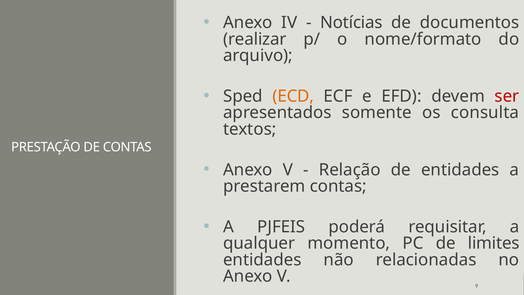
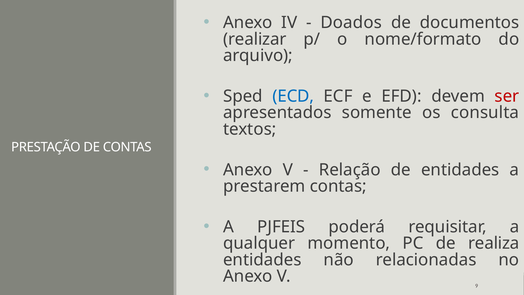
Notícias: Notícias -> Doados
ECD colour: orange -> blue
limites: limites -> realiza
